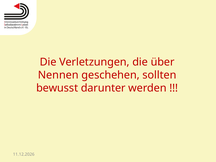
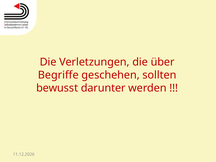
Nennen: Nennen -> Begriffe
